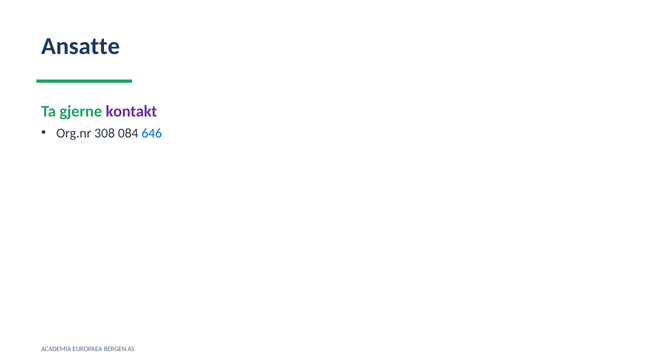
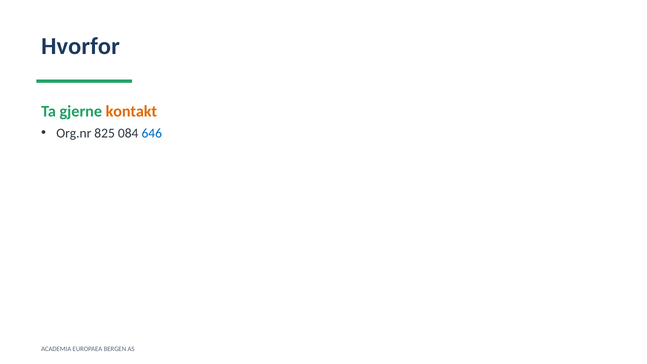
Ansatte: Ansatte -> Hvorfor
kontakt colour: purple -> orange
308: 308 -> 825
